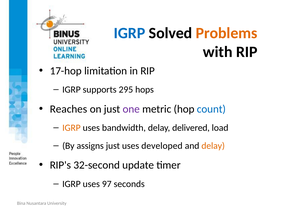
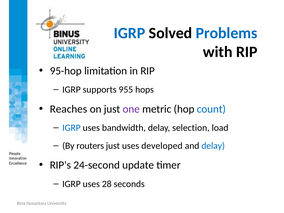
Problems colour: orange -> blue
17-hop: 17-hop -> 95-hop
295: 295 -> 955
IGRP at (71, 128) colour: orange -> blue
delivered: delivered -> selection
assigns: assigns -> routers
delay at (213, 146) colour: orange -> blue
32-second: 32-second -> 24-second
97: 97 -> 28
